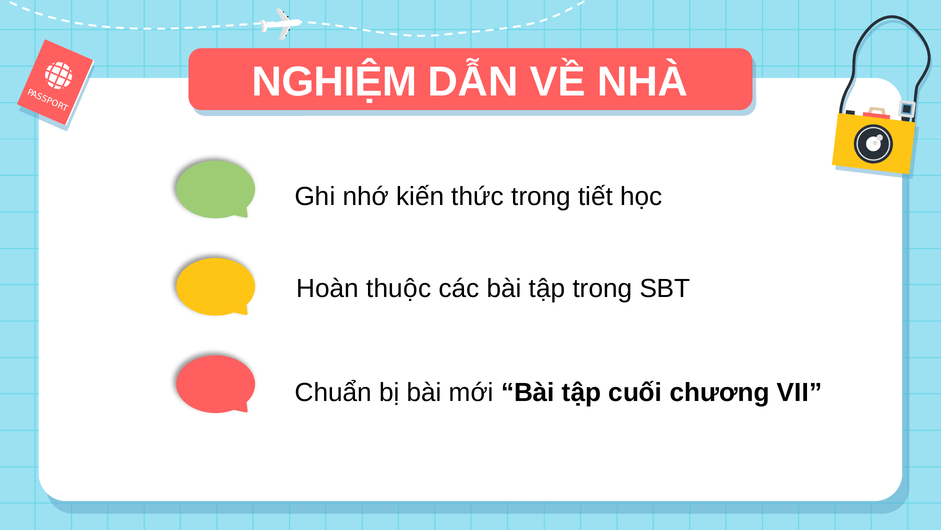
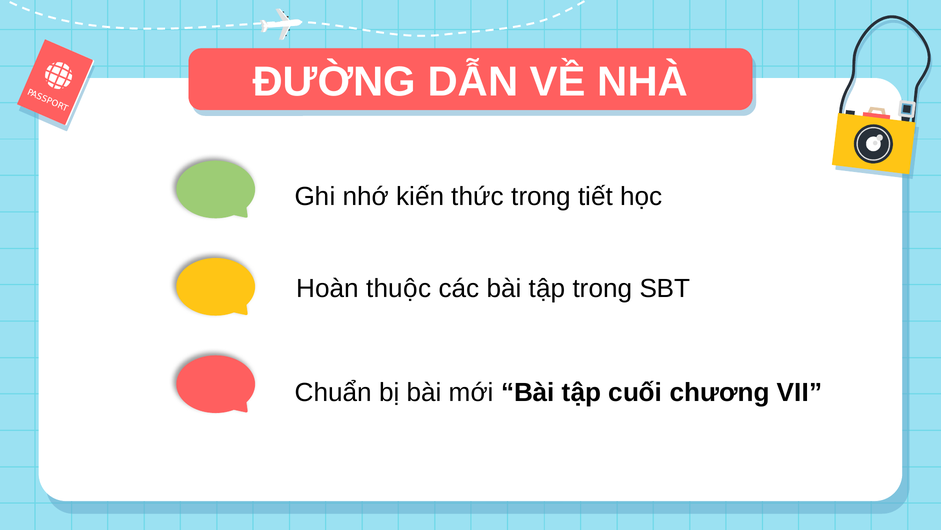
NGHIỆM: NGHIỆM -> ĐƯỜNG
